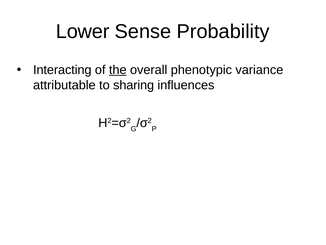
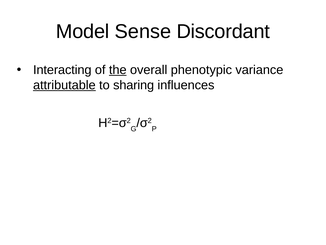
Lower: Lower -> Model
Probability: Probability -> Discordant
attributable underline: none -> present
